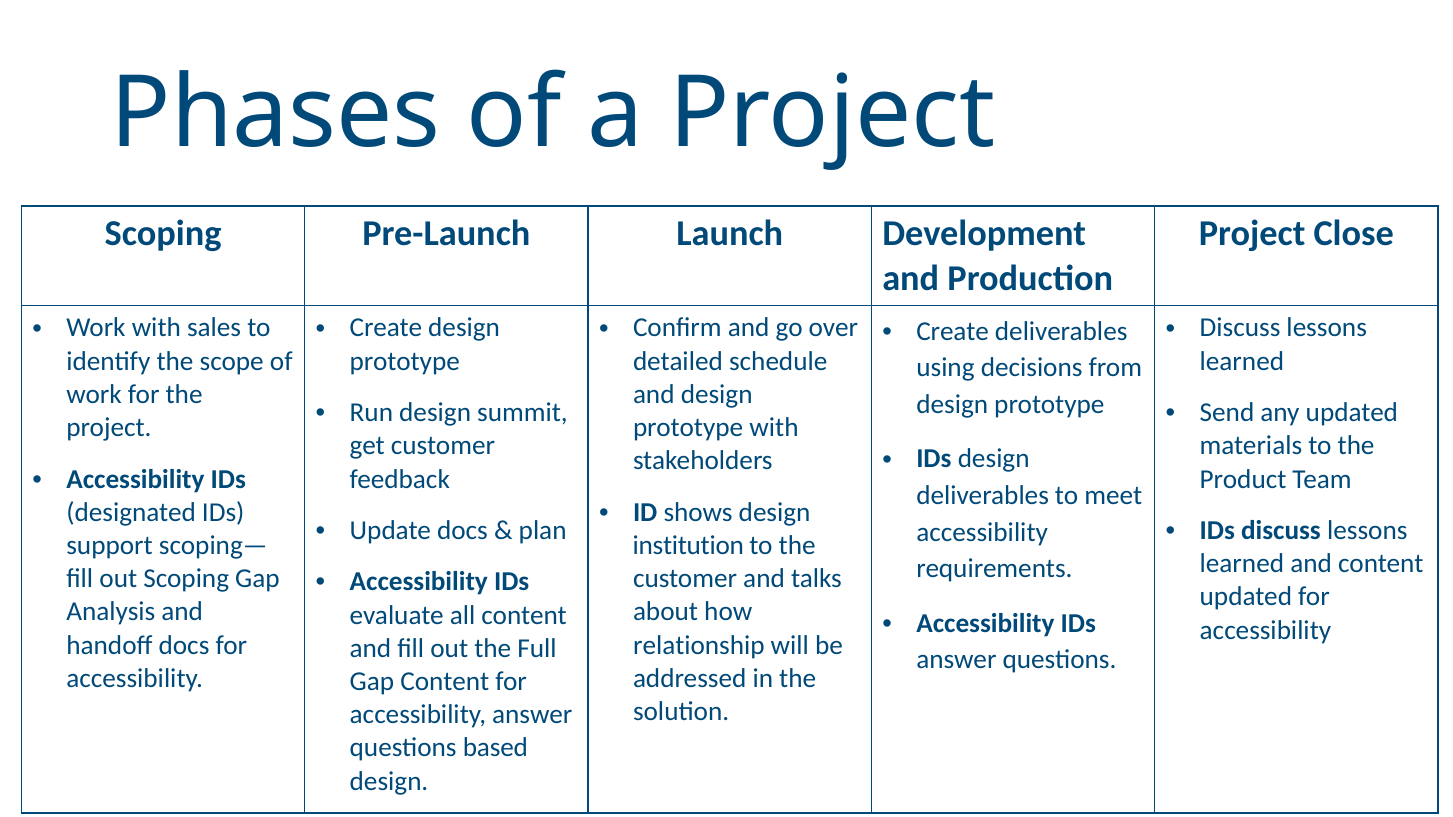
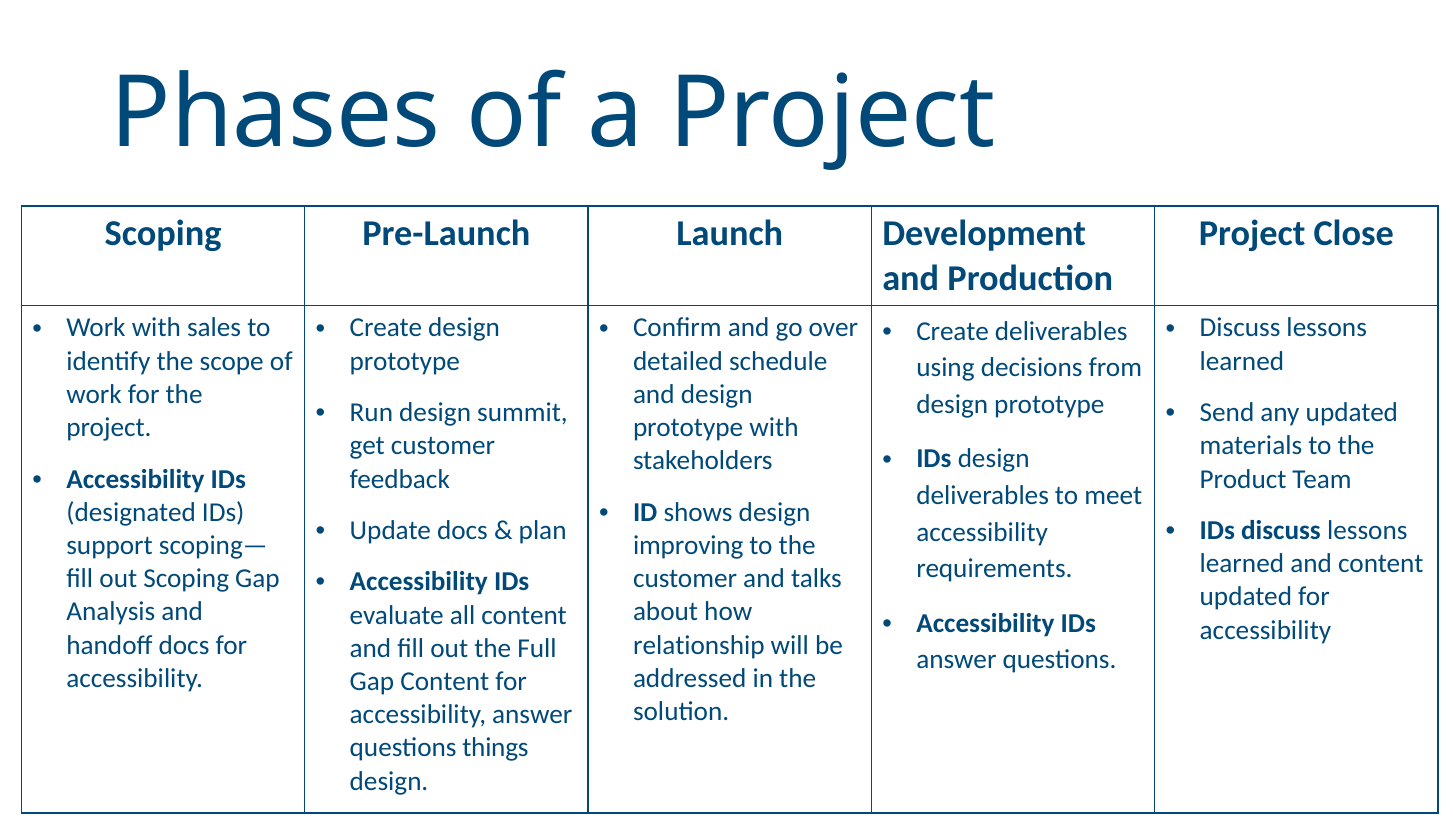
institution: institution -> improving
based: based -> things
